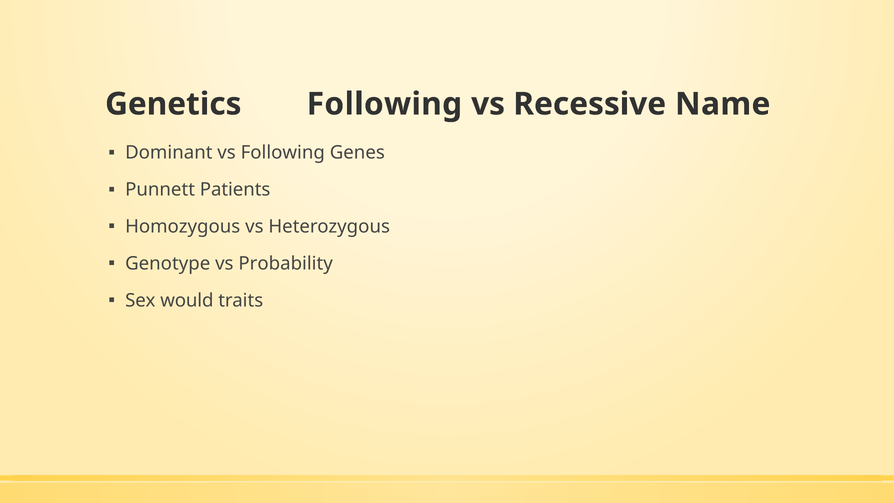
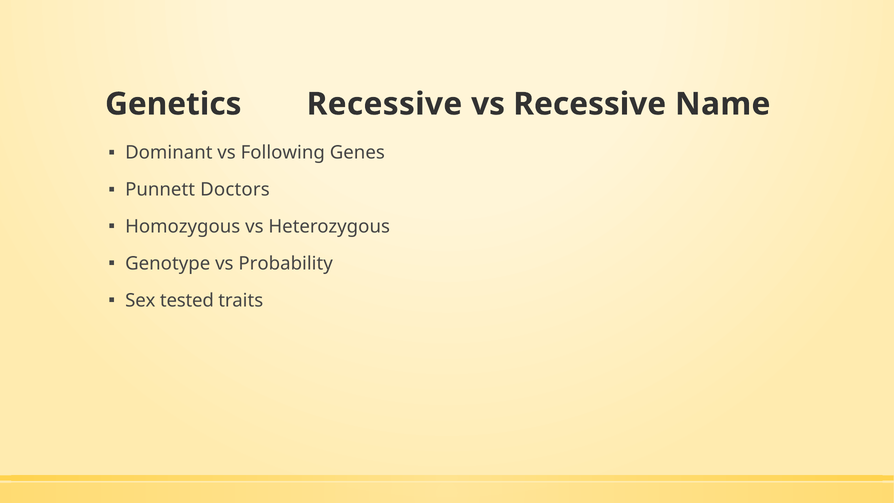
Genetics Following: Following -> Recessive
Patients: Patients -> Doctors
would: would -> tested
